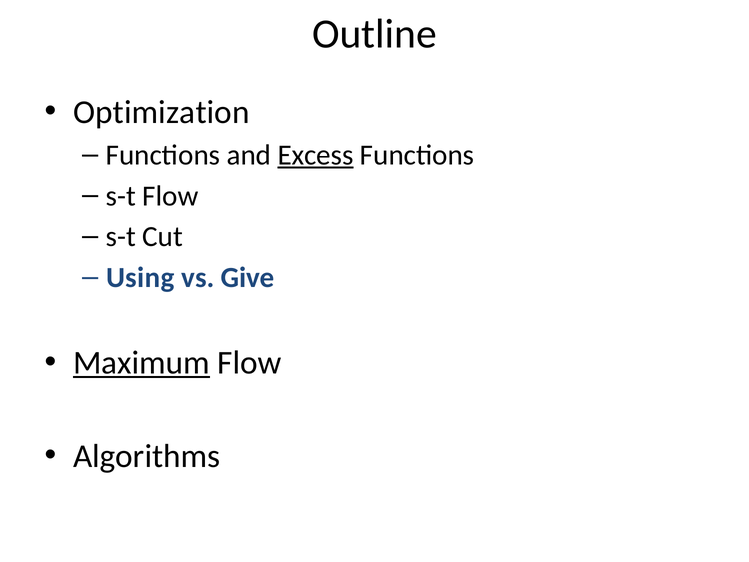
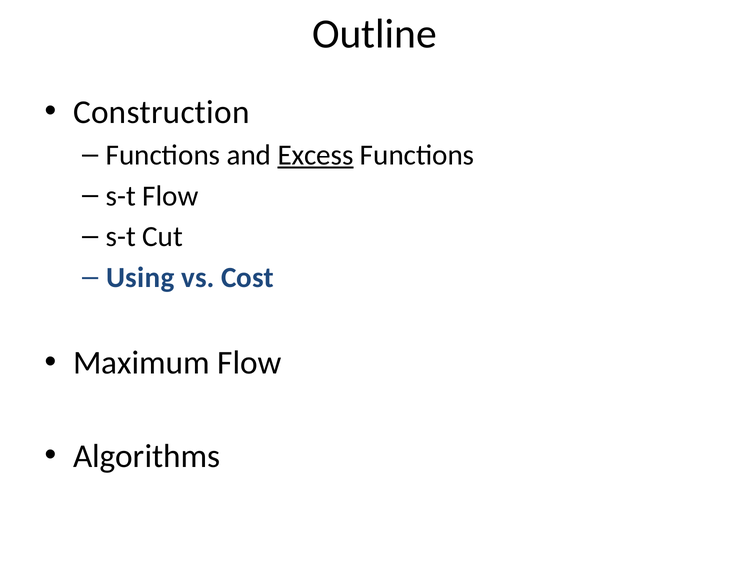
Optimization: Optimization -> Construction
Give: Give -> Cost
Maximum underline: present -> none
